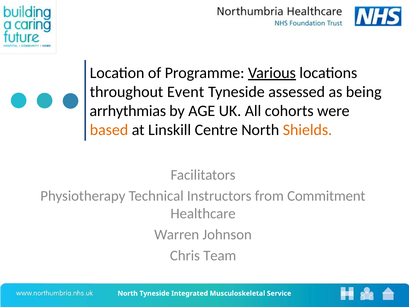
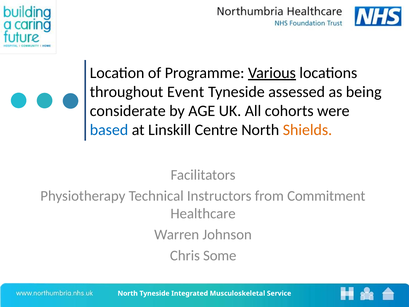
arrhythmias: arrhythmias -> considerate
based colour: orange -> blue
Team: Team -> Some
